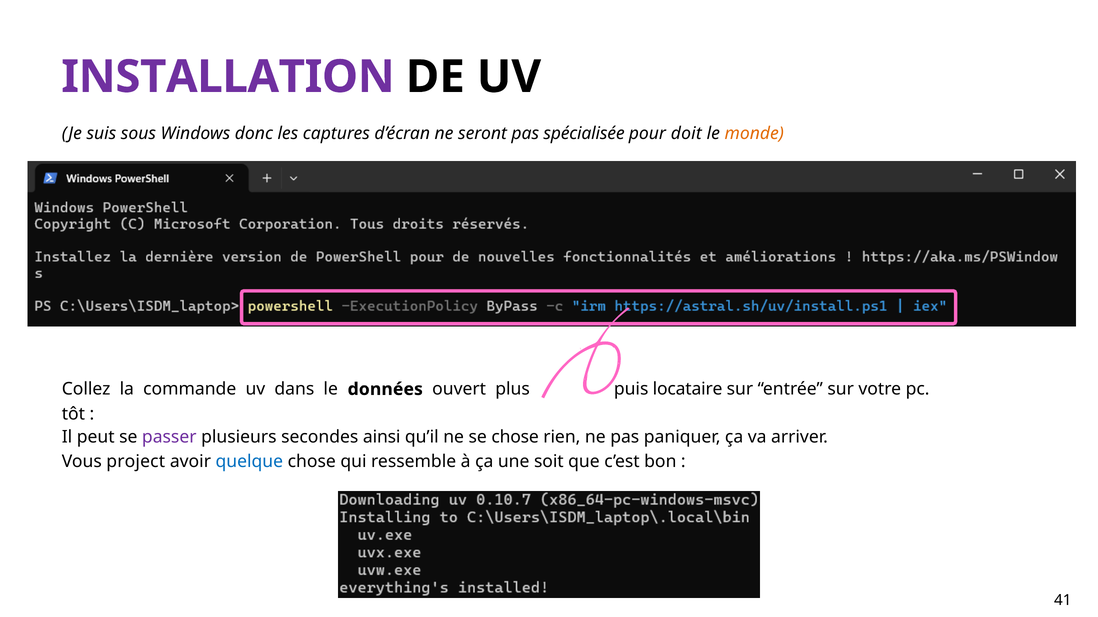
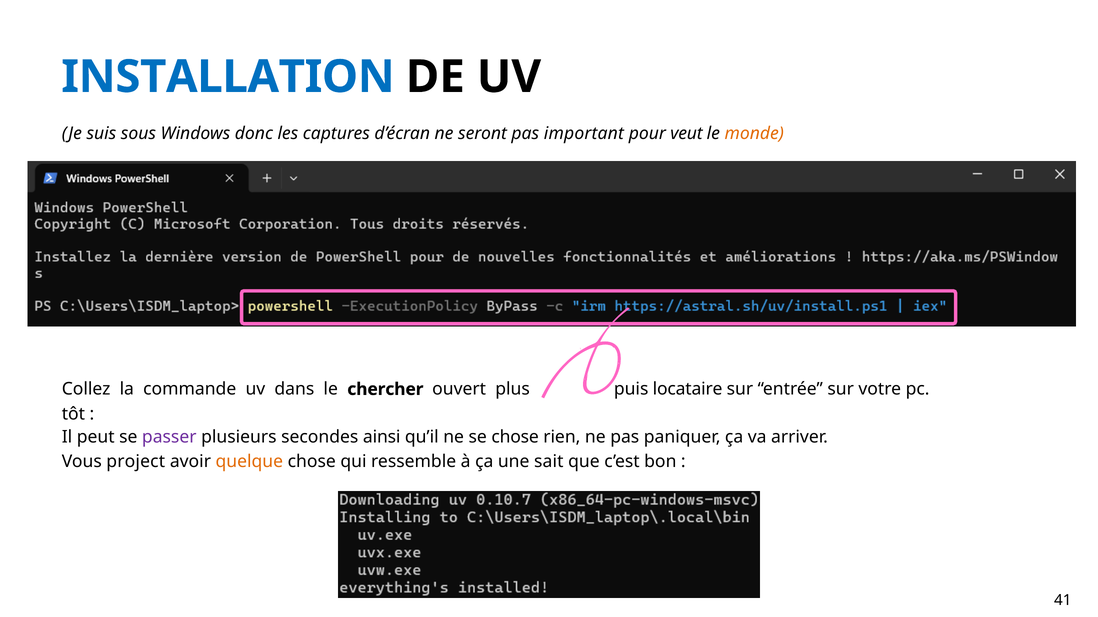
INSTALLATION colour: purple -> blue
spécialisée: spécialisée -> important
doit: doit -> veut
données: données -> chercher
quelque colour: blue -> orange
soit: soit -> sait
